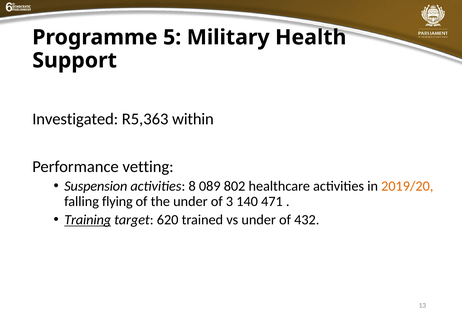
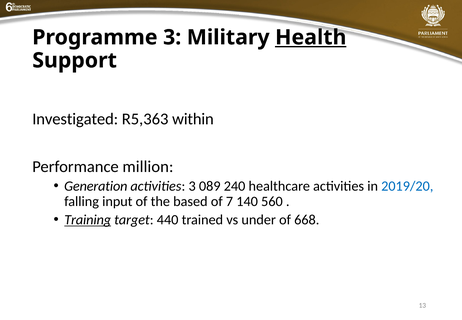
Programme 5: 5 -> 3
Health underline: none -> present
vetting: vetting -> million
Suspension: Suspension -> Generation
activities 8: 8 -> 3
802: 802 -> 240
2019/20 colour: orange -> blue
flying: flying -> input
the under: under -> based
3: 3 -> 7
471: 471 -> 560
620: 620 -> 440
432: 432 -> 668
